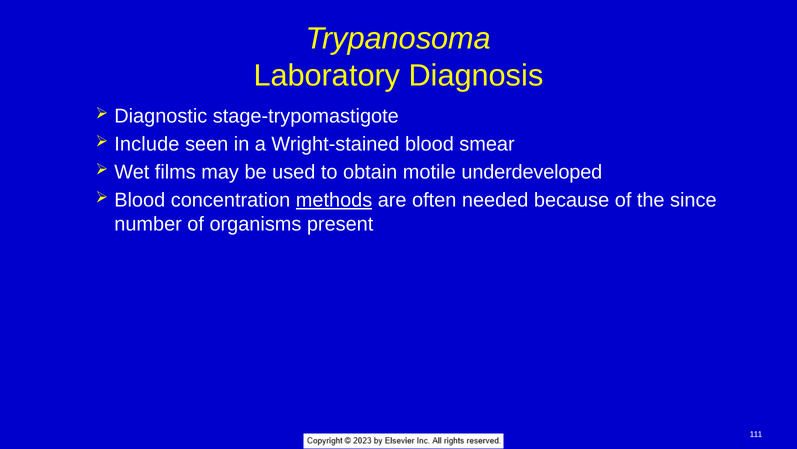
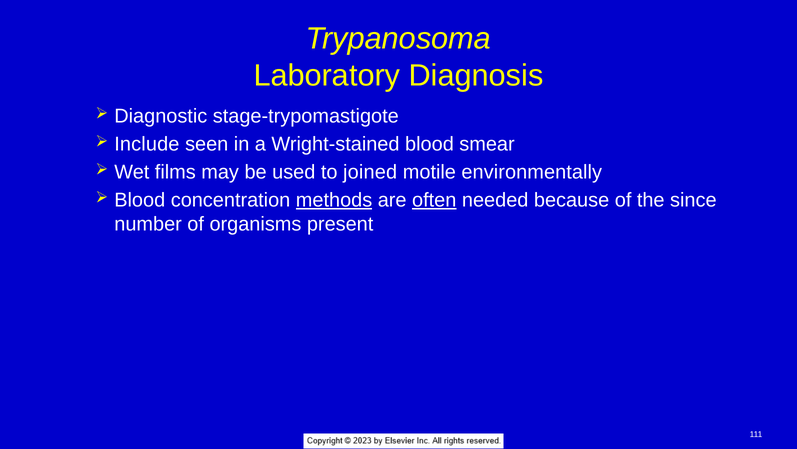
obtain: obtain -> joined
underdeveloped: underdeveloped -> environmentally
often underline: none -> present
